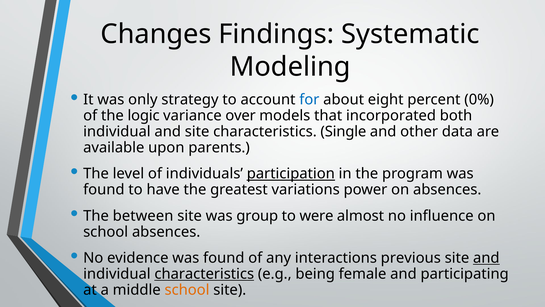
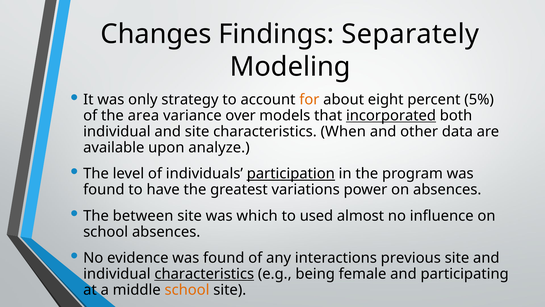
Systematic: Systematic -> Separately
for colour: blue -> orange
0%: 0% -> 5%
logic: logic -> area
incorporated underline: none -> present
Single: Single -> When
parents: parents -> analyze
group: group -> which
were: were -> used
and at (486, 258) underline: present -> none
